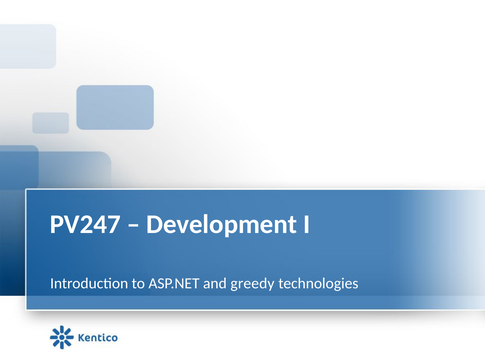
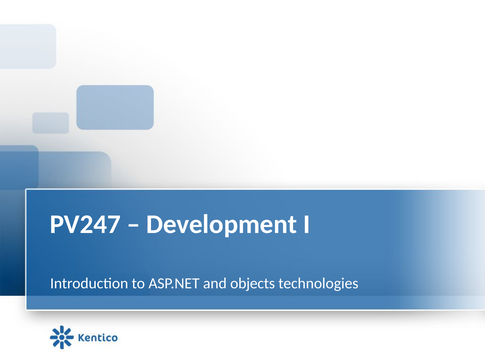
greedy: greedy -> objects
